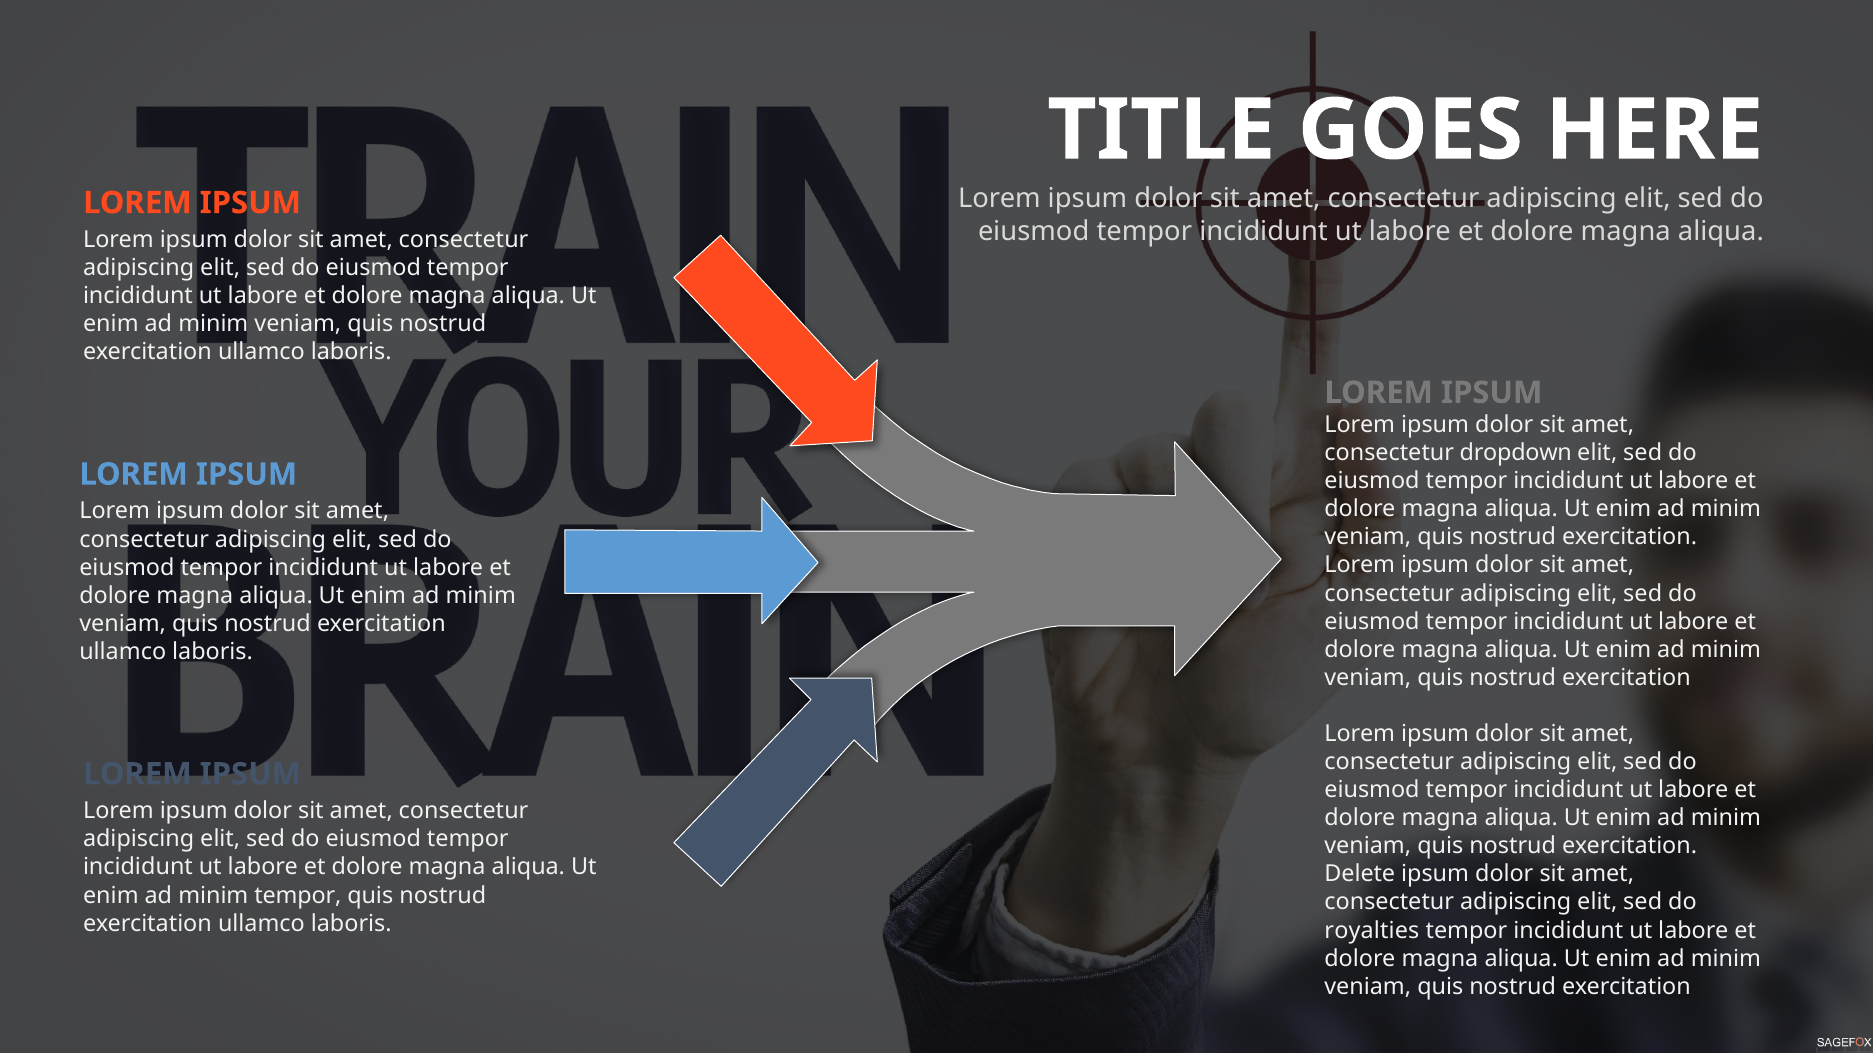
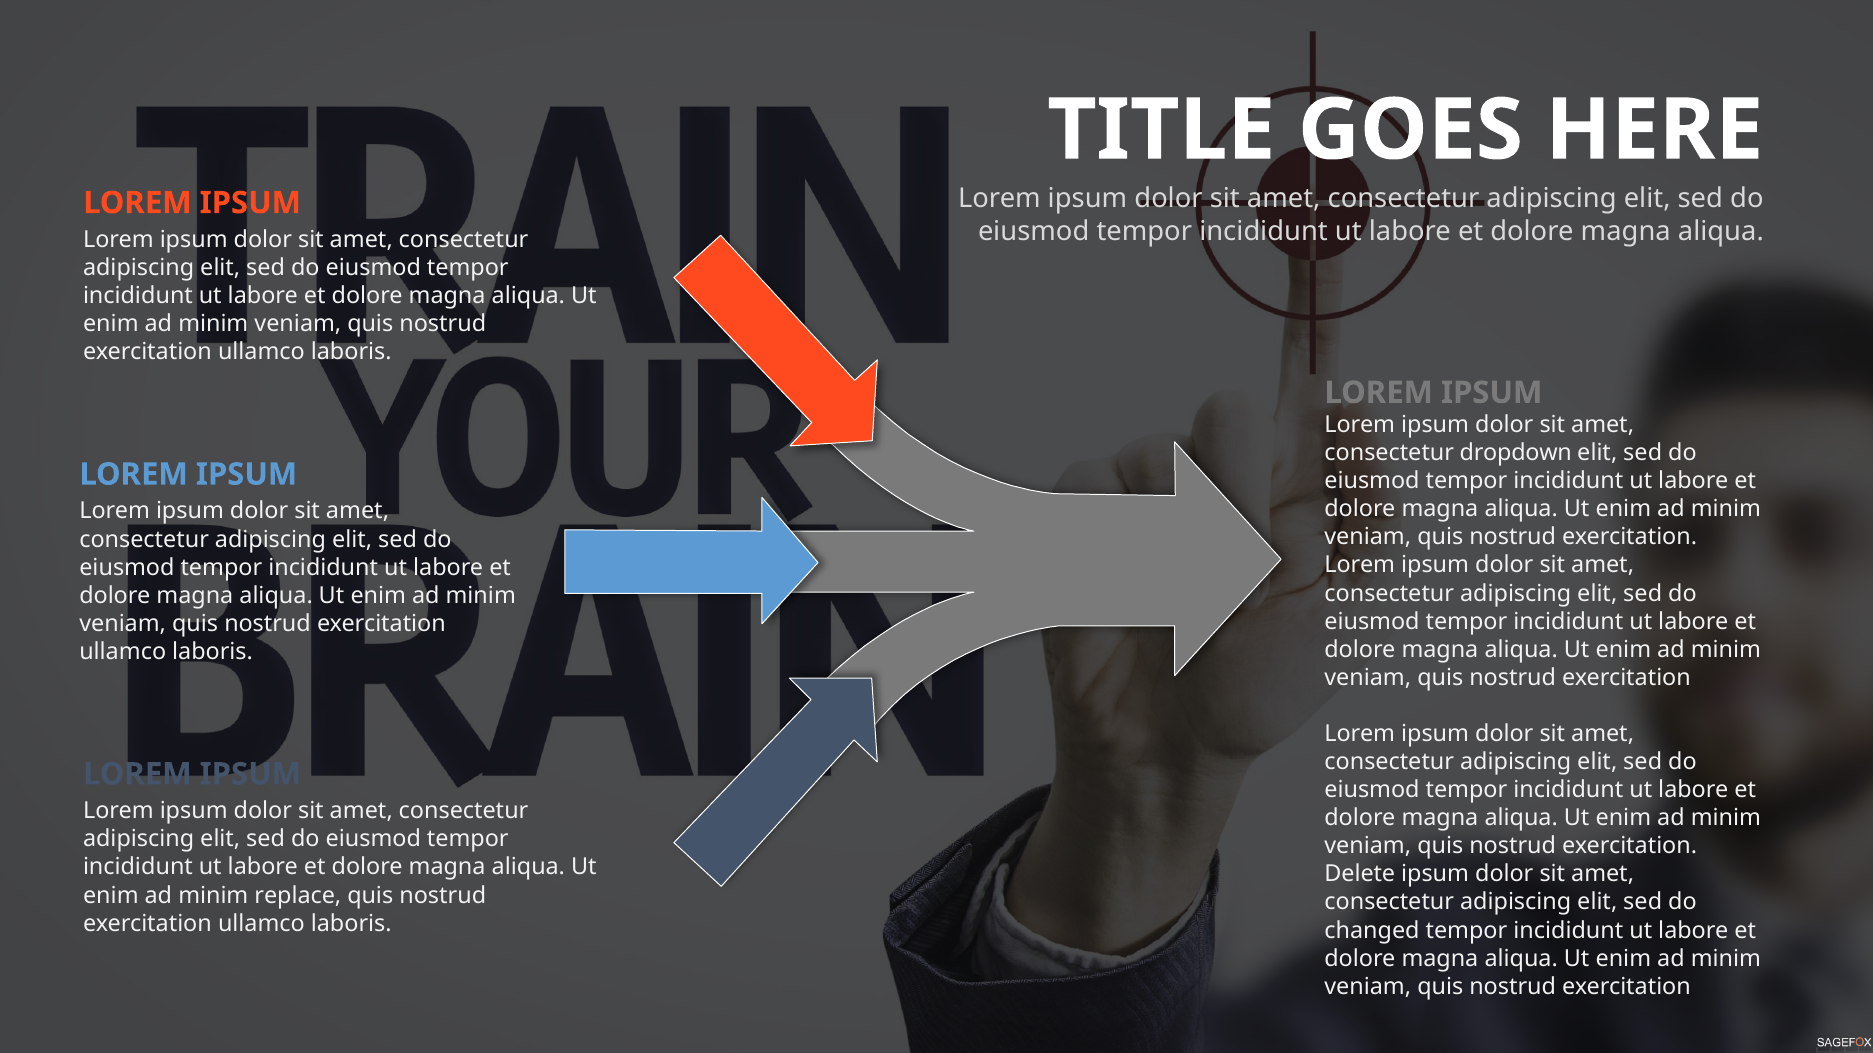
minim tempor: tempor -> replace
royalties: royalties -> changed
